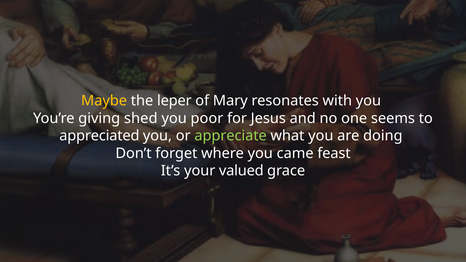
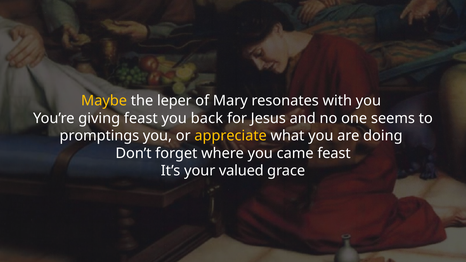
giving shed: shed -> feast
poor: poor -> back
appreciated: appreciated -> promptings
appreciate colour: light green -> yellow
